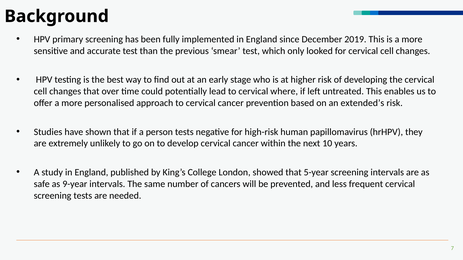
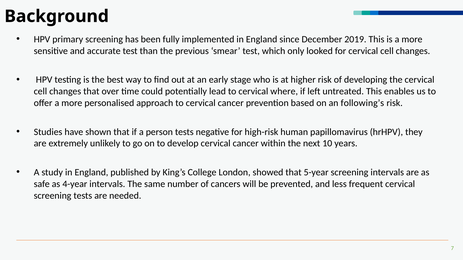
extended’s: extended’s -> following’s
9-year: 9-year -> 4-year
